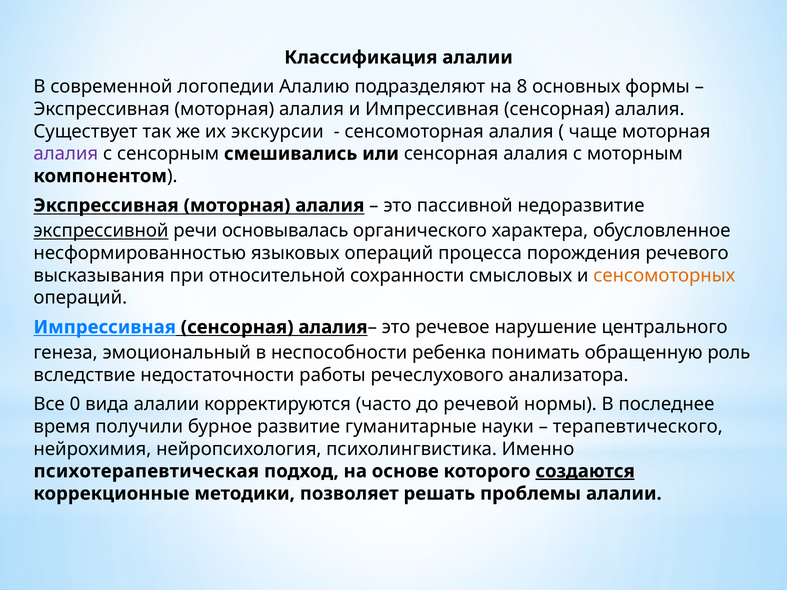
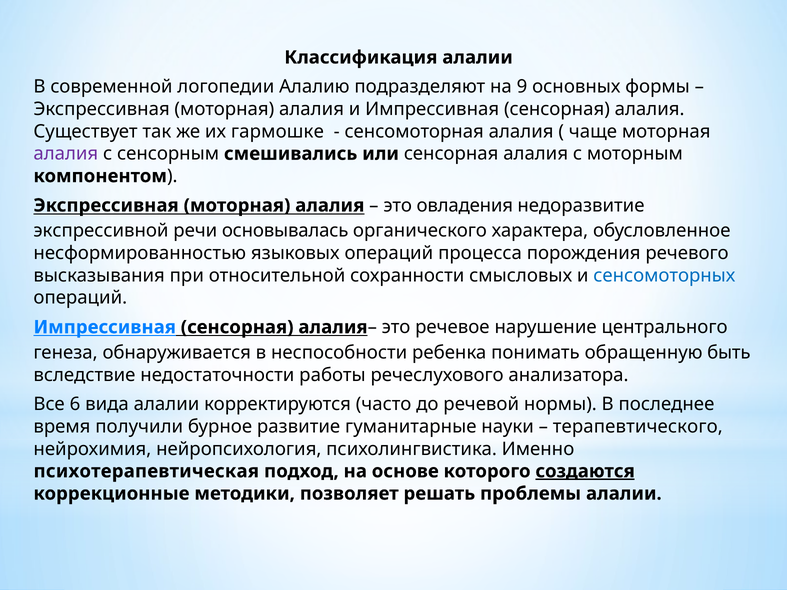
8: 8 -> 9
экскурсии: экскурсии -> гармошке
пассивной: пассивной -> овладения
экспрессивной underline: present -> none
сенсомоторных colour: orange -> blue
эмоциональный: эмоциональный -> обнаруживается
роль: роль -> быть
0: 0 -> 6
